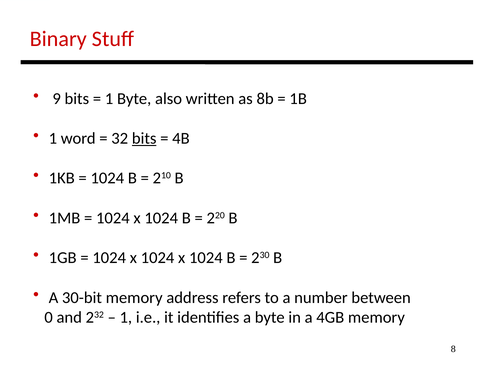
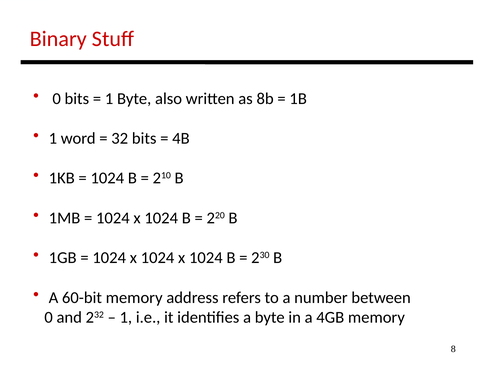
9 at (57, 99): 9 -> 0
bits at (144, 139) underline: present -> none
30-bit: 30-bit -> 60-bit
